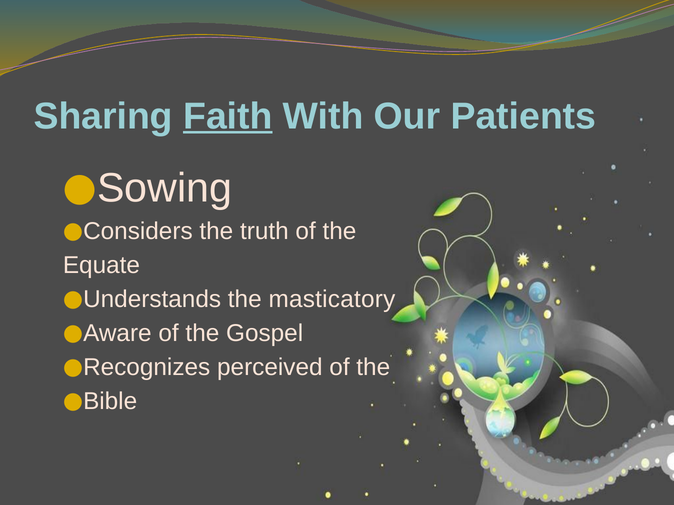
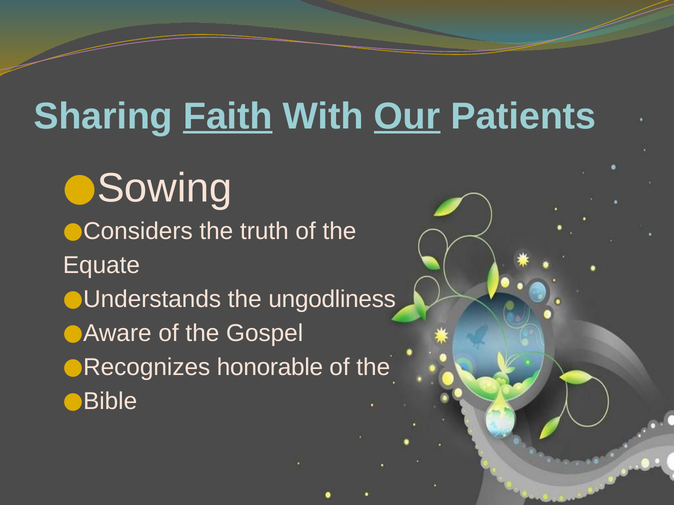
Our underline: none -> present
masticatory: masticatory -> ungodliness
perceived: perceived -> honorable
